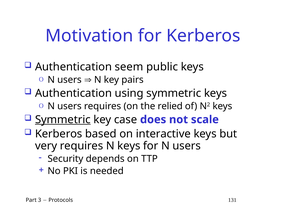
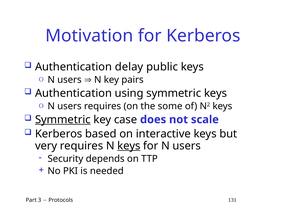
seem: seem -> delay
relied: relied -> some
keys at (129, 146) underline: none -> present
